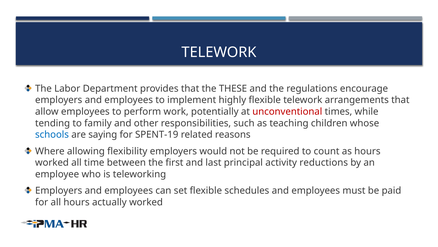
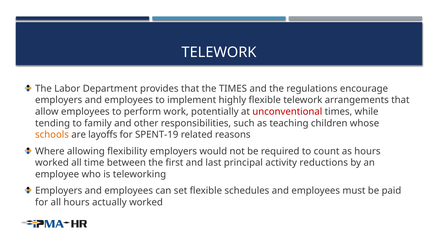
the THESE: THESE -> TIMES
schools colour: blue -> orange
saying: saying -> layoffs
